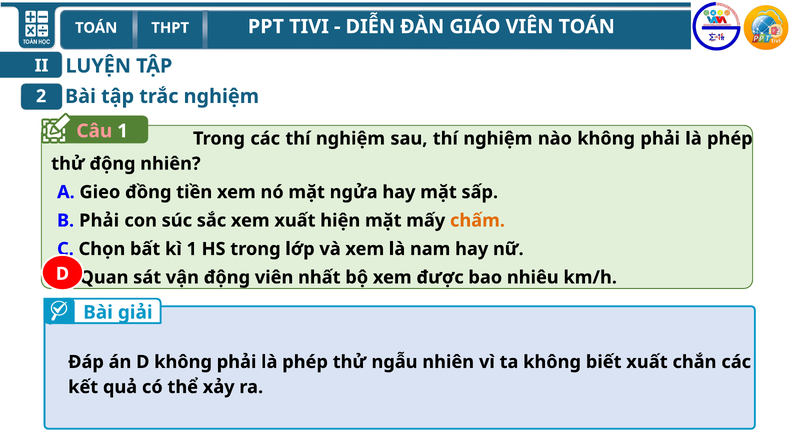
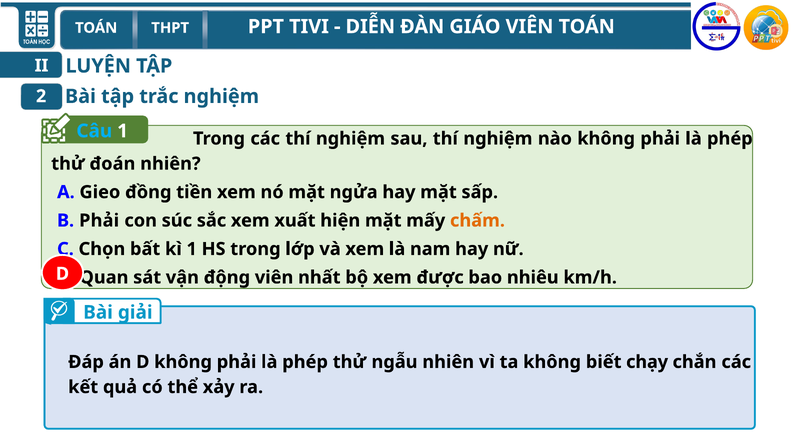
Câu colour: pink -> light blue
thử động: động -> đoán
biết xuất: xuất -> chạy
